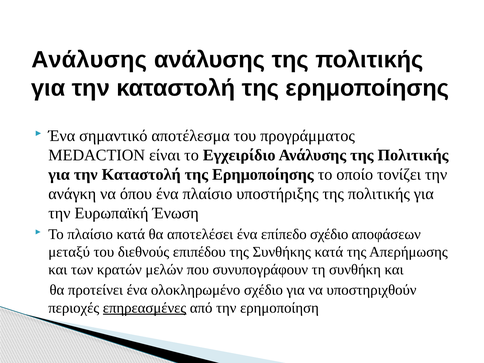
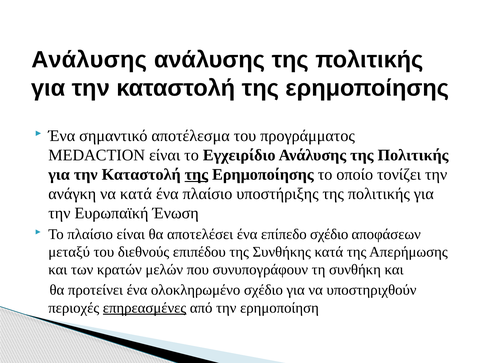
της at (196, 174) underline: none -> present
να όπου: όπου -> κατά
πλαίσιο κατά: κατά -> είναι
